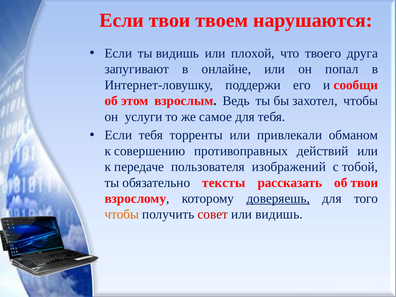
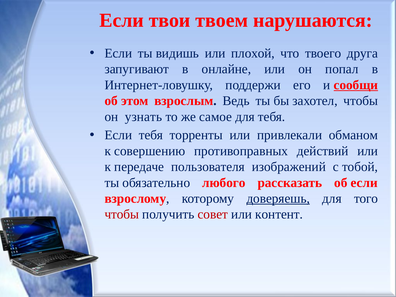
сообщи underline: none -> present
услуги: услуги -> узнать
тексты: тексты -> любого
об твои: твои -> если
чтобы at (122, 214) colour: orange -> red
или видишь: видишь -> контент
